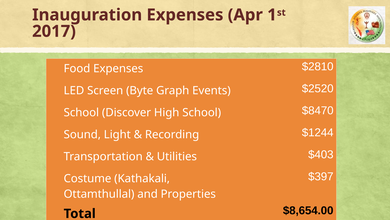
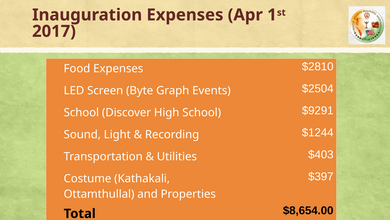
$2520: $2520 -> $2504
$8470: $8470 -> $9291
